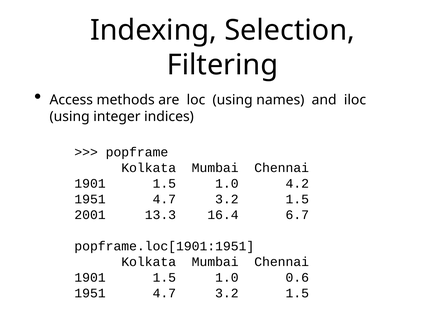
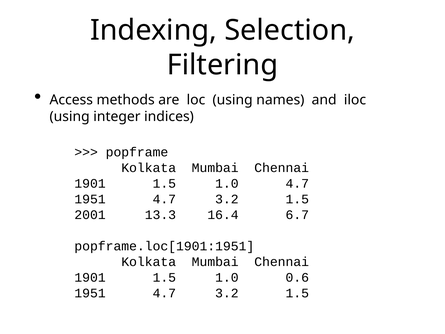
1.0 4.2: 4.2 -> 4.7
